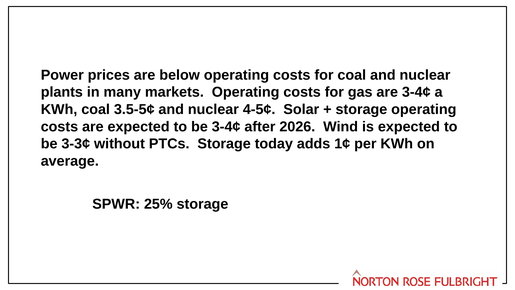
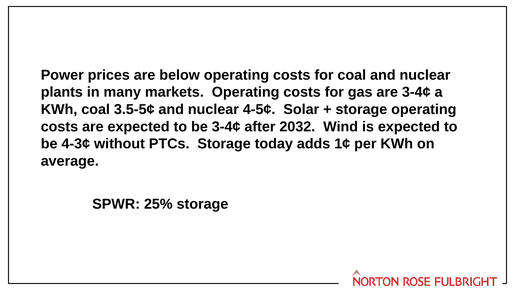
2026: 2026 -> 2032
3-3¢: 3-3¢ -> 4-3¢
